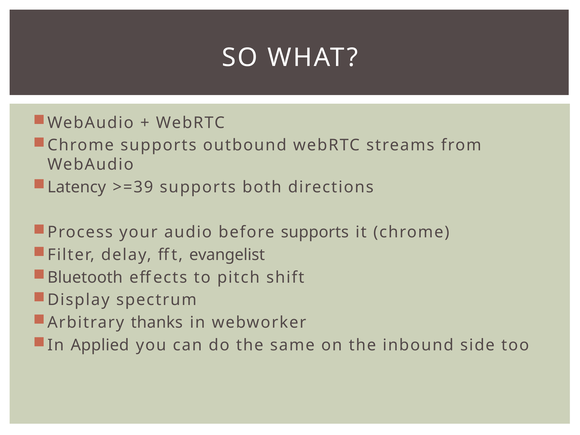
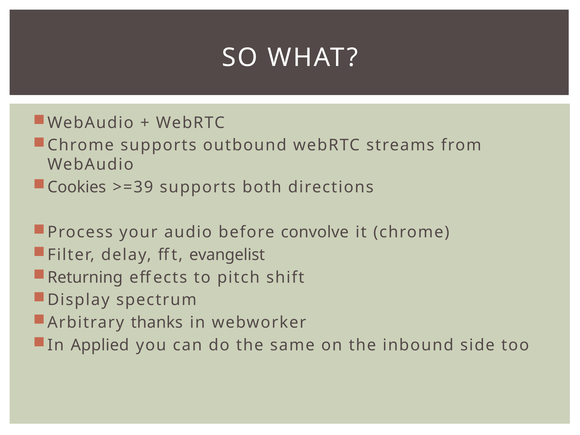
Latency: Latency -> Cookies
before supports: supports -> convolve
Bluetooth: Bluetooth -> Returning
